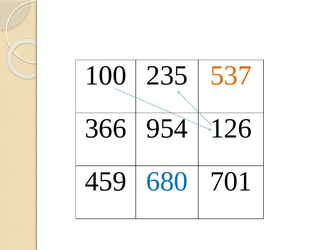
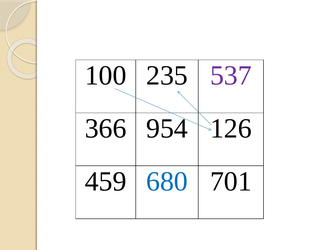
537 colour: orange -> purple
